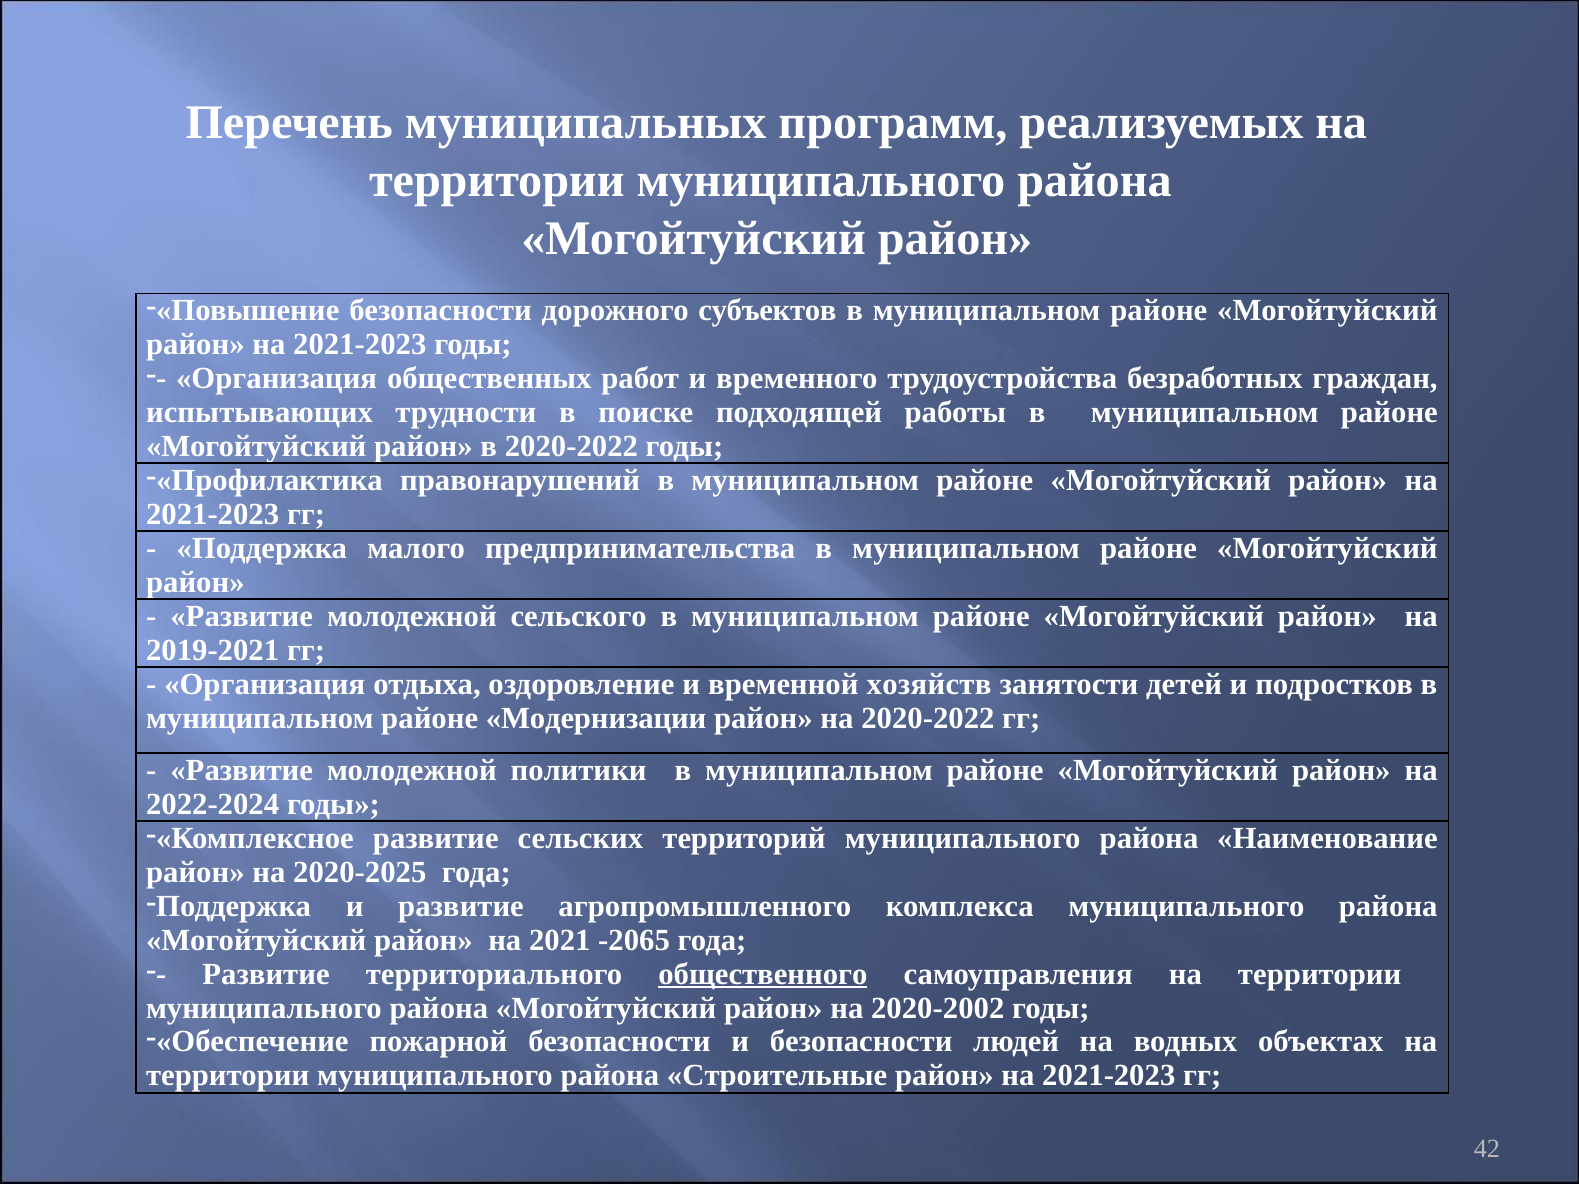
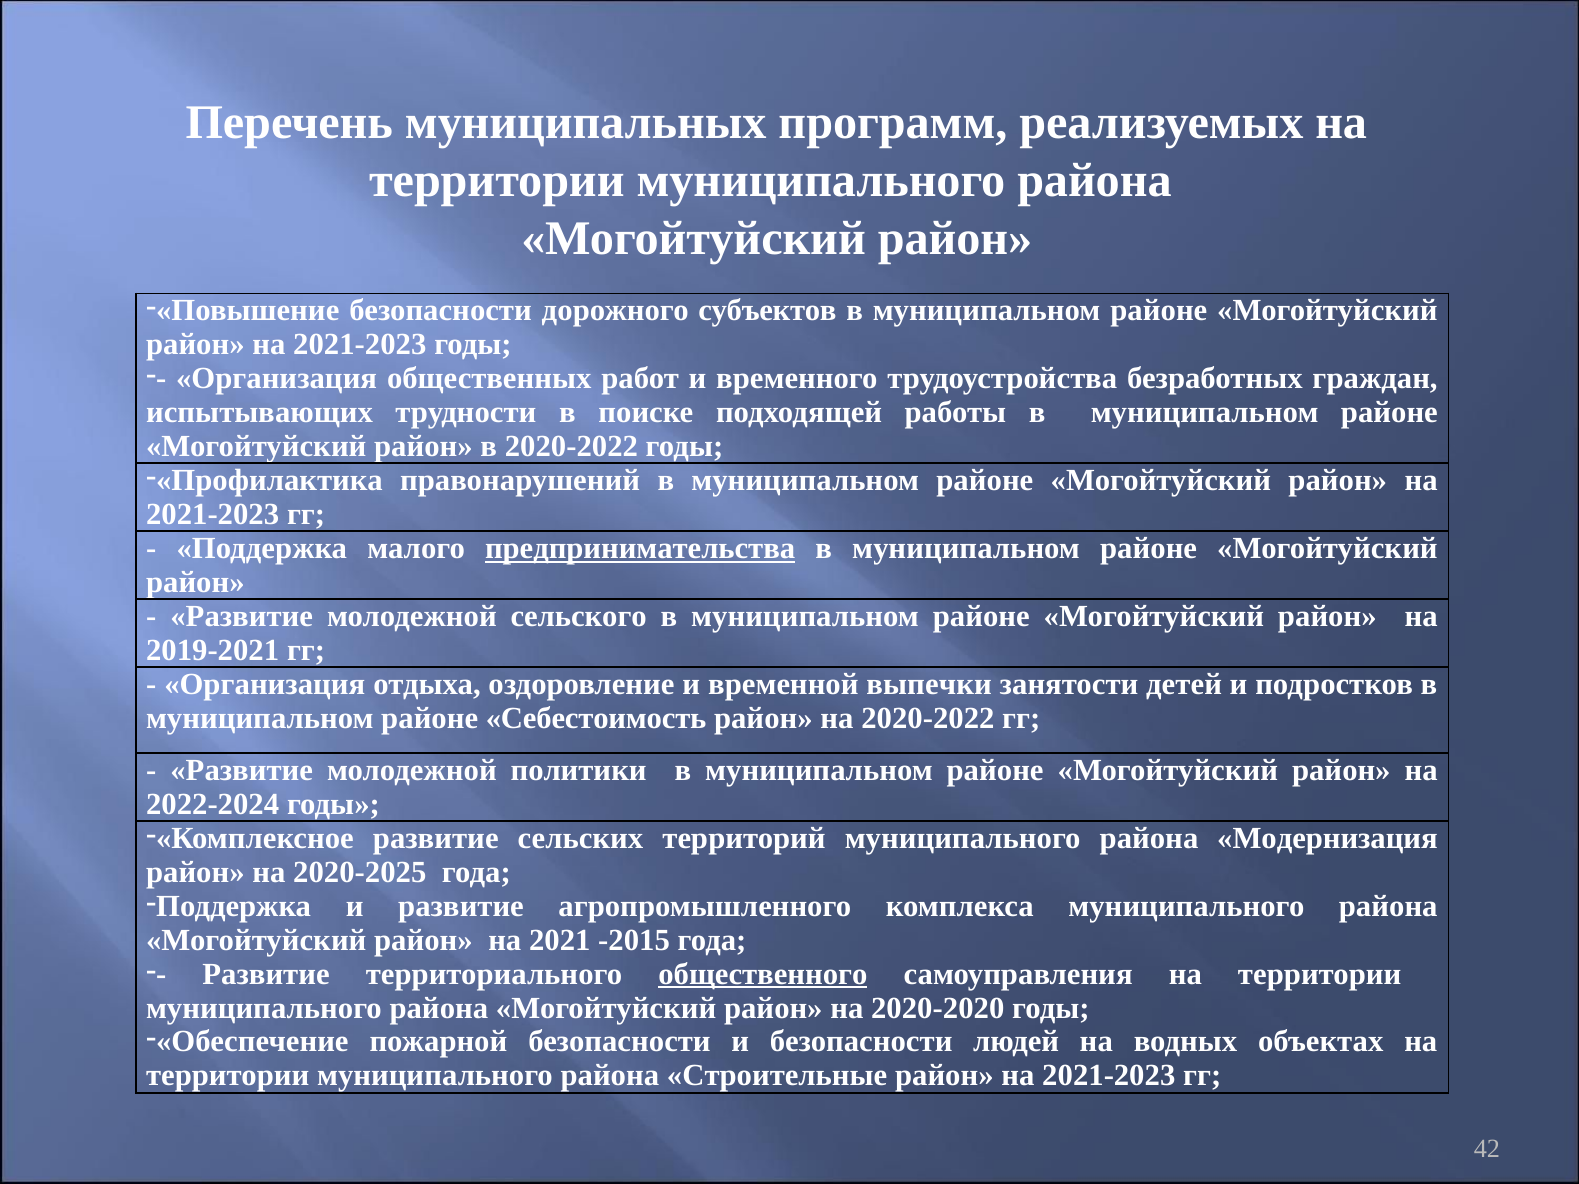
предпринимательства underline: none -> present
хозяйств: хозяйств -> выпечки
Модернизации: Модернизации -> Себестоимость
Наименование: Наименование -> Модернизация
-2065: -2065 -> -2015
2020-2002: 2020-2002 -> 2020-2020
